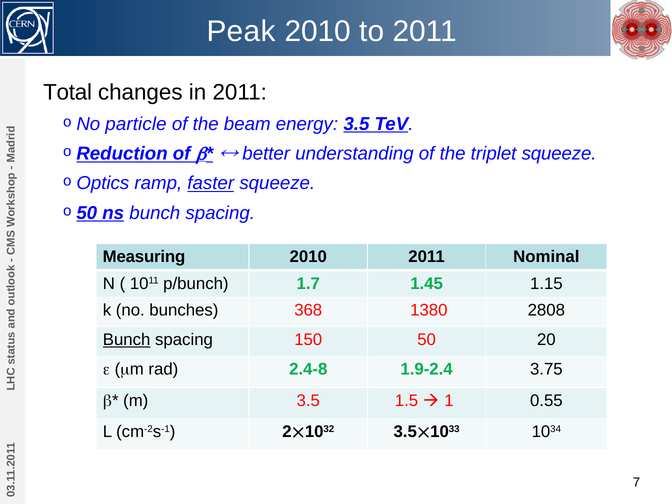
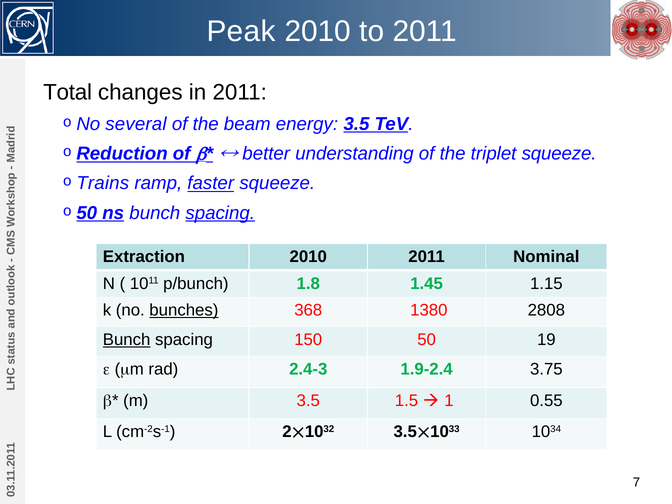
particle: particle -> several
Optics: Optics -> Trains
spacing at (220, 213) underline: none -> present
Measuring: Measuring -> Extraction
1.7: 1.7 -> 1.8
bunches underline: none -> present
20: 20 -> 19
2.4-8: 2.4-8 -> 2.4-3
